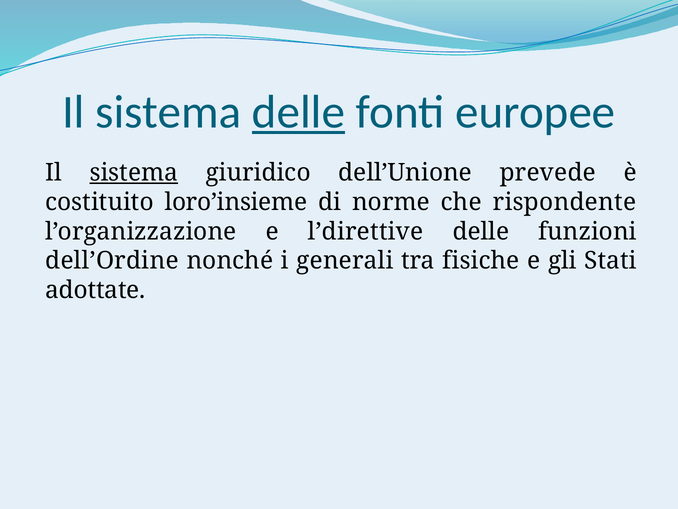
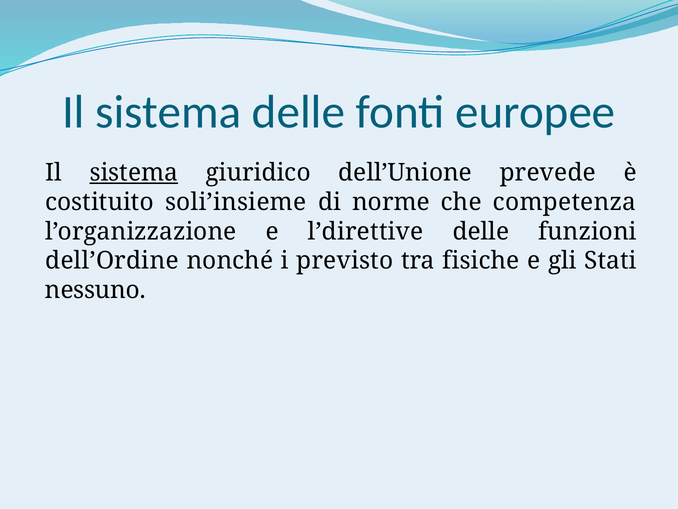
delle at (299, 112) underline: present -> none
loro’insieme: loro’insieme -> soli’insieme
rispondente: rispondente -> competenza
generali: generali -> previsto
adottate: adottate -> nessuno
